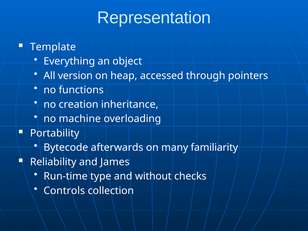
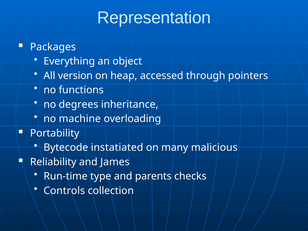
Template: Template -> Packages
creation: creation -> degrees
afterwards: afterwards -> instatiated
familiarity: familiarity -> malicious
without: without -> parents
